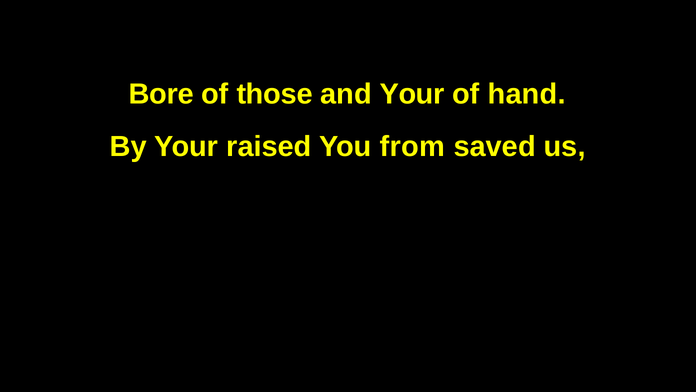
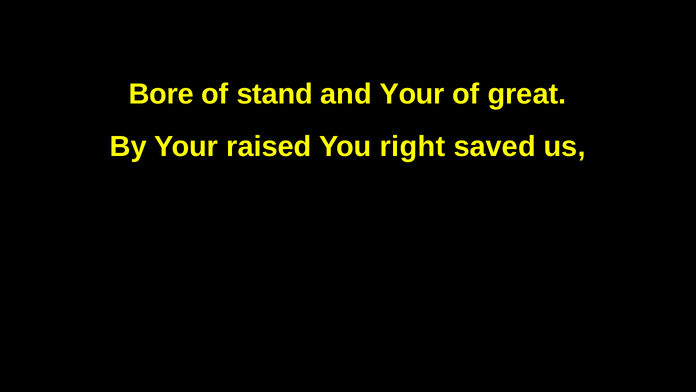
those: those -> stand
hand: hand -> great
from: from -> right
